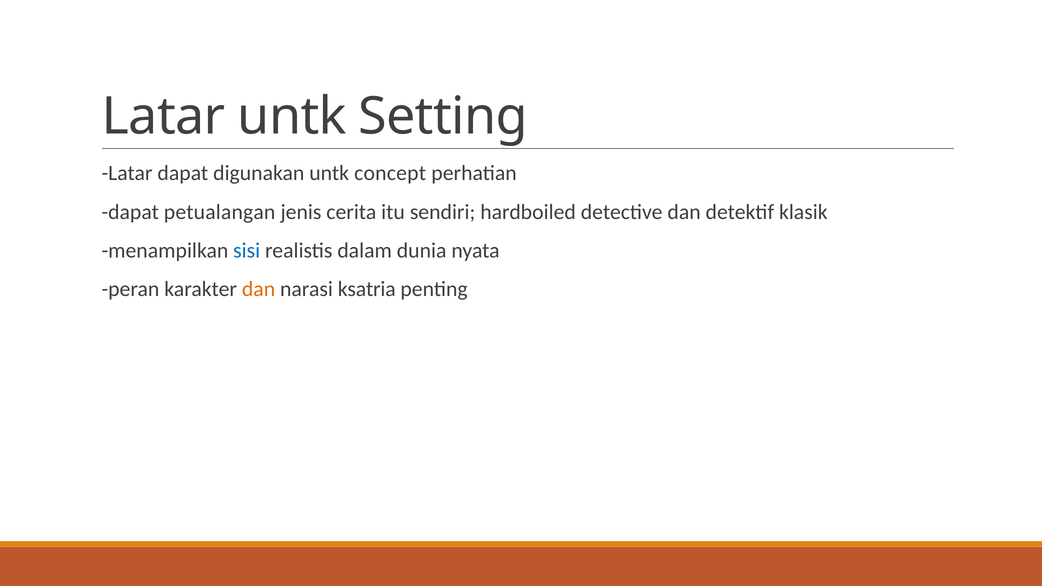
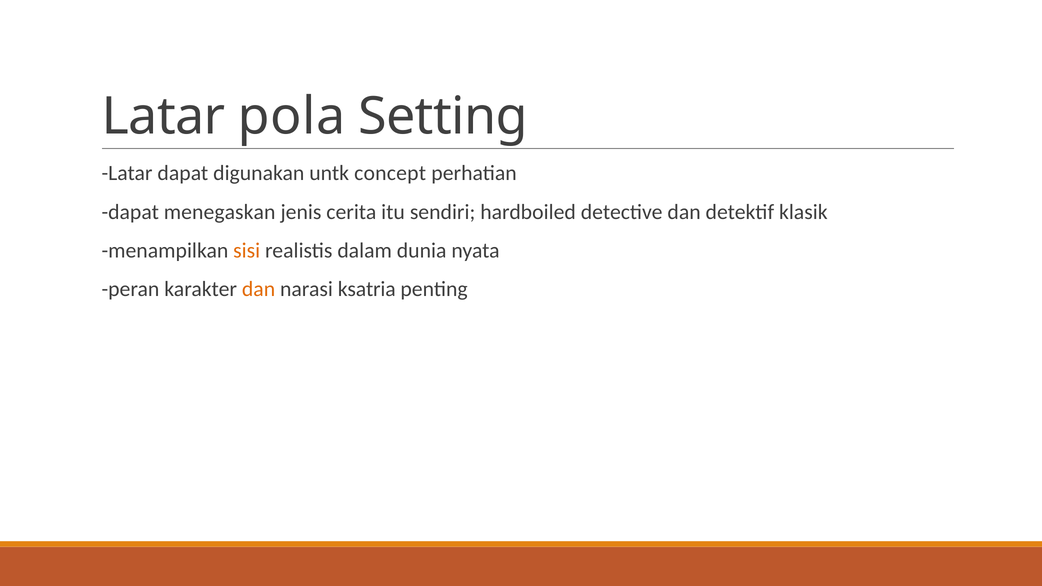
Latar untk: untk -> pola
petualangan: petualangan -> menegaskan
sisi colour: blue -> orange
